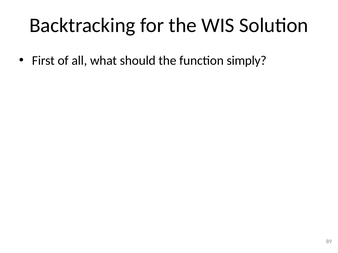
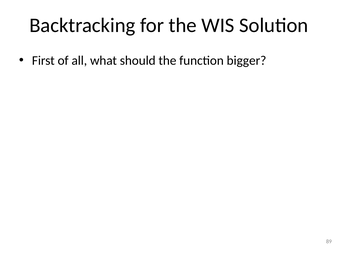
simply: simply -> bigger
